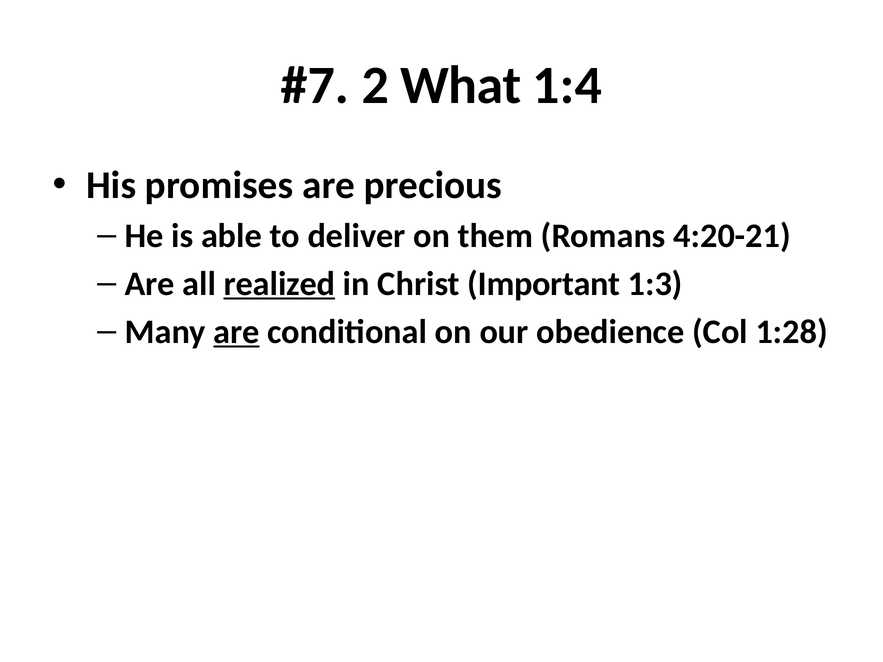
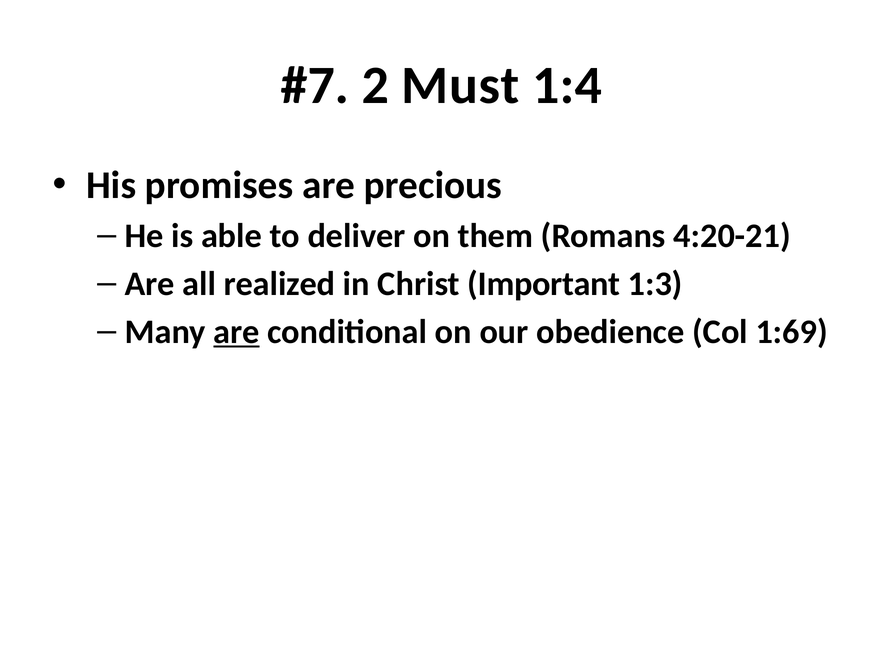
What: What -> Must
realized underline: present -> none
1:28: 1:28 -> 1:69
